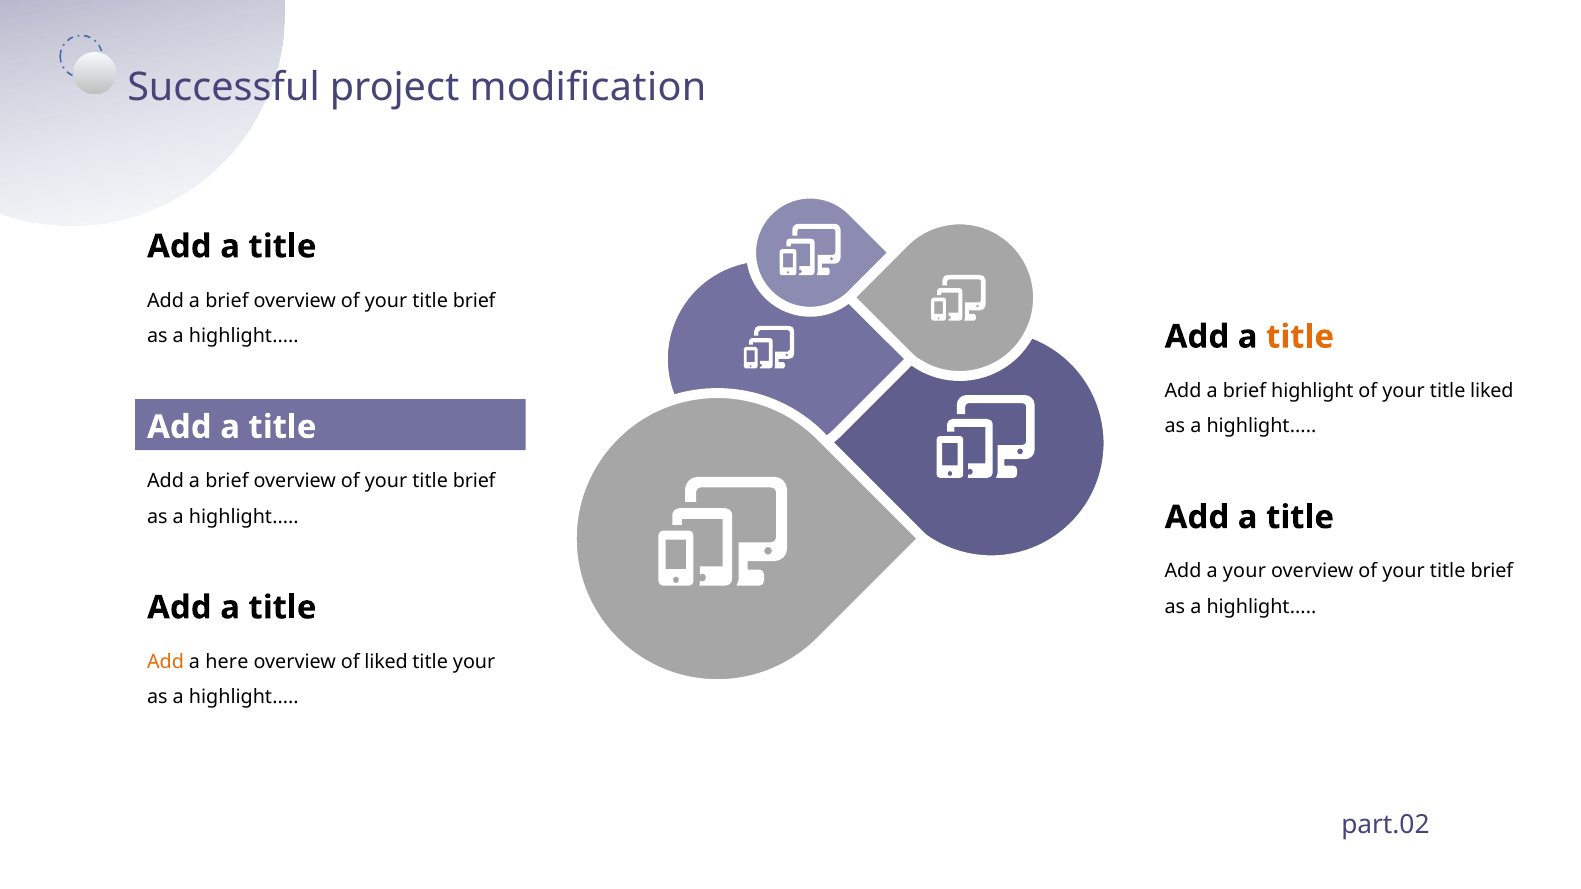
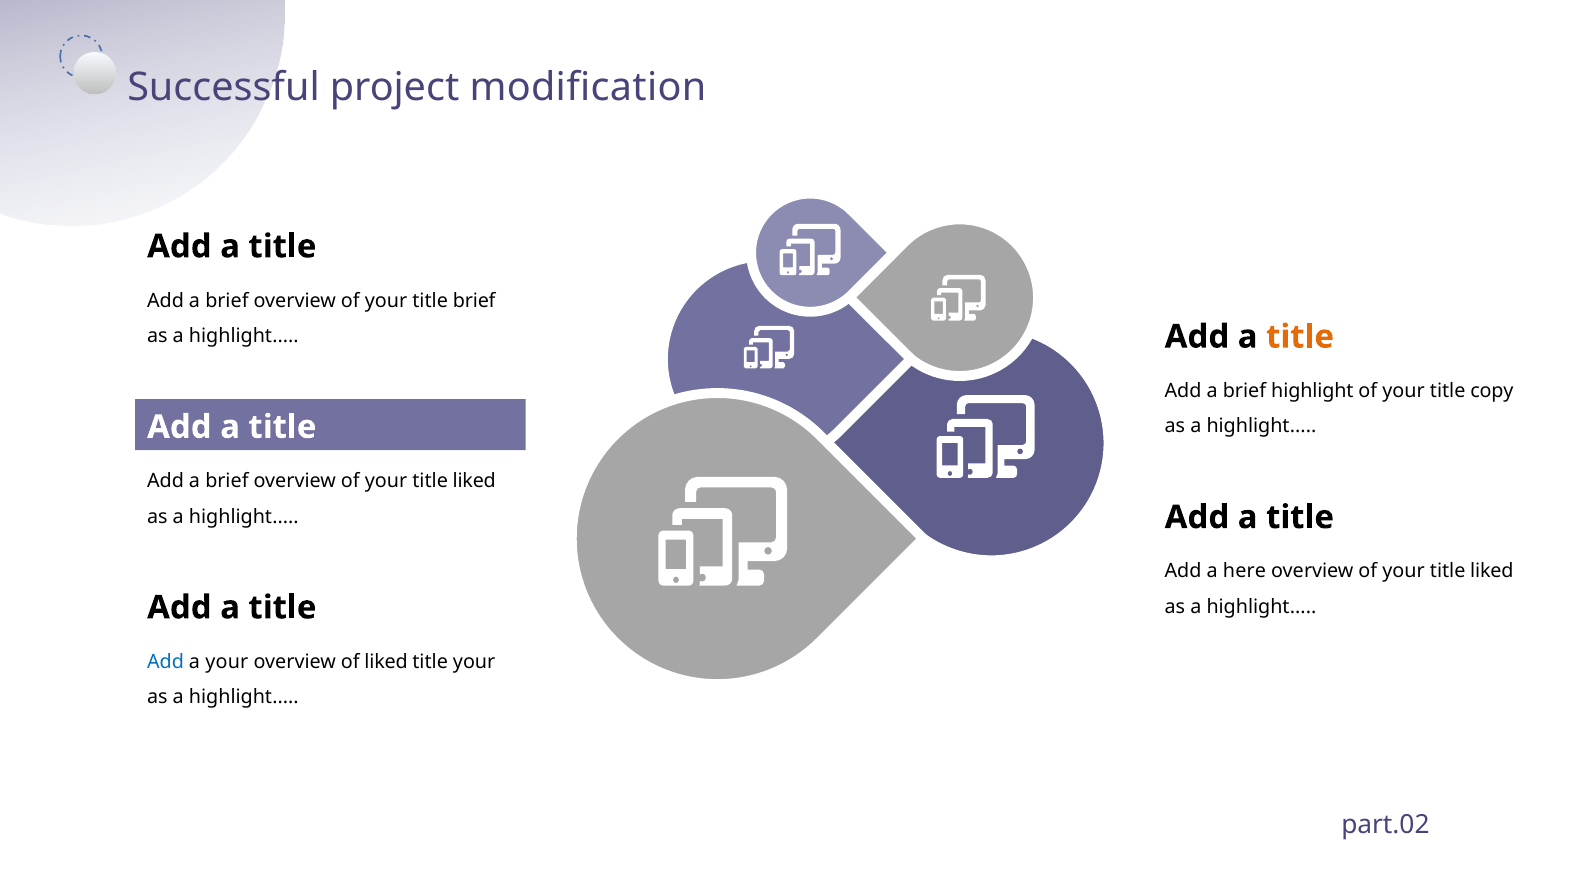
title liked: liked -> copy
brief at (474, 481): brief -> liked
a your: your -> here
brief at (1492, 572): brief -> liked
Add at (166, 662) colour: orange -> blue
a here: here -> your
